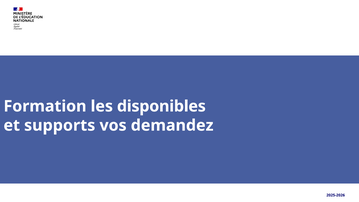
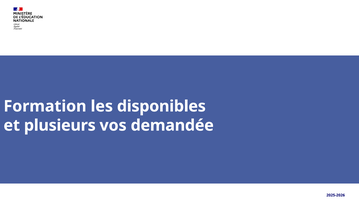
supports: supports -> plusieurs
demandez: demandez -> demandée
